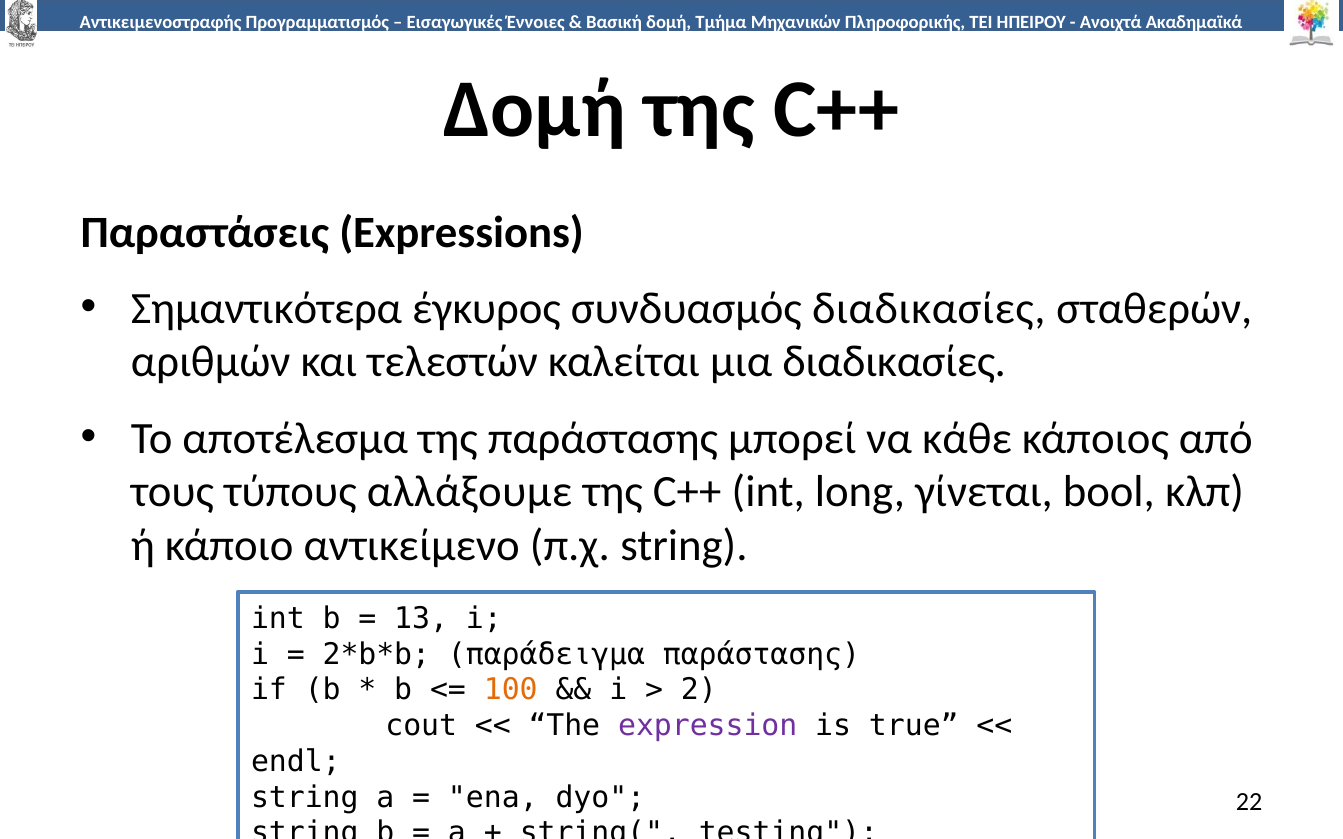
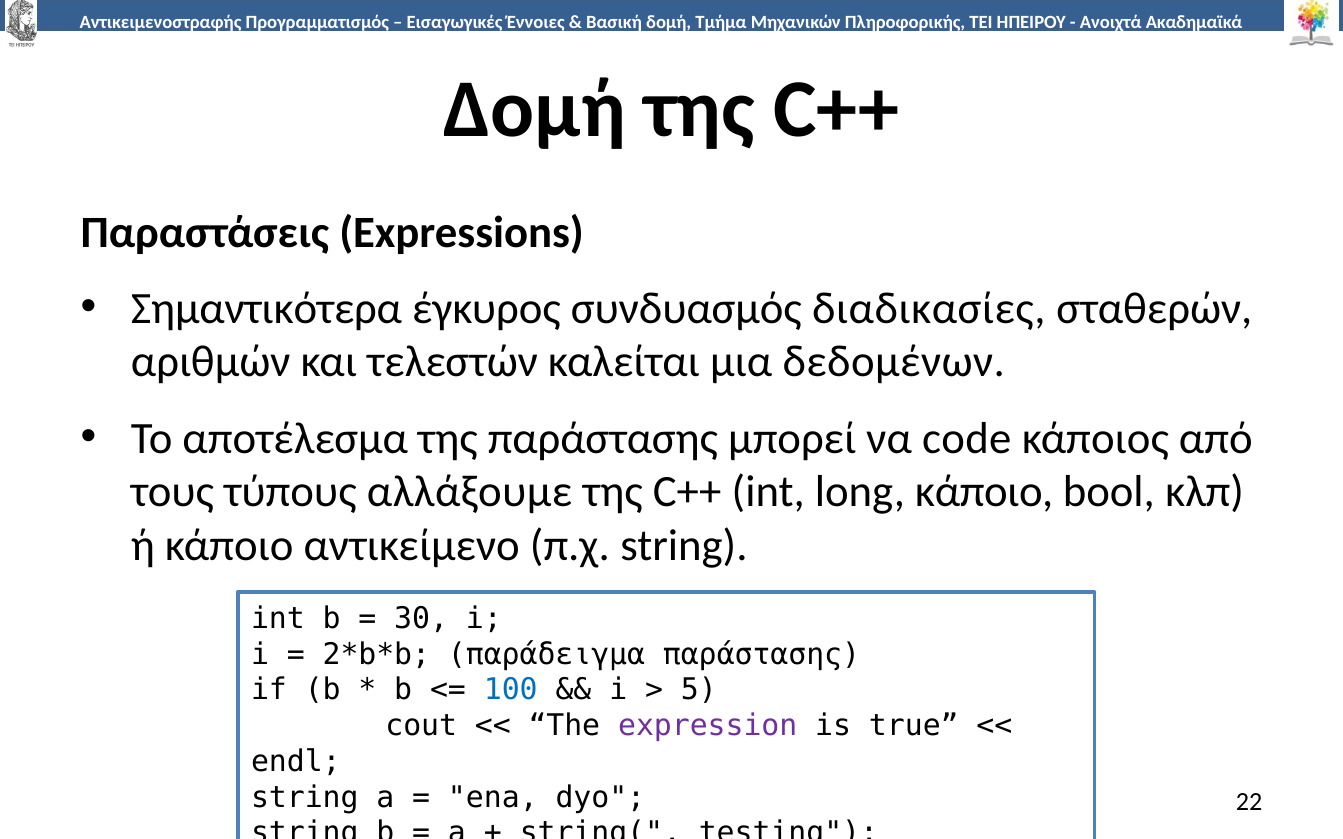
μια διαδικασίες: διαδικασίες -> δεδομένων
κάθε: κάθε -> code
long γίνεται: γίνεται -> κάποιο
13: 13 -> 30
100 colour: orange -> blue
2 at (699, 690): 2 -> 5
